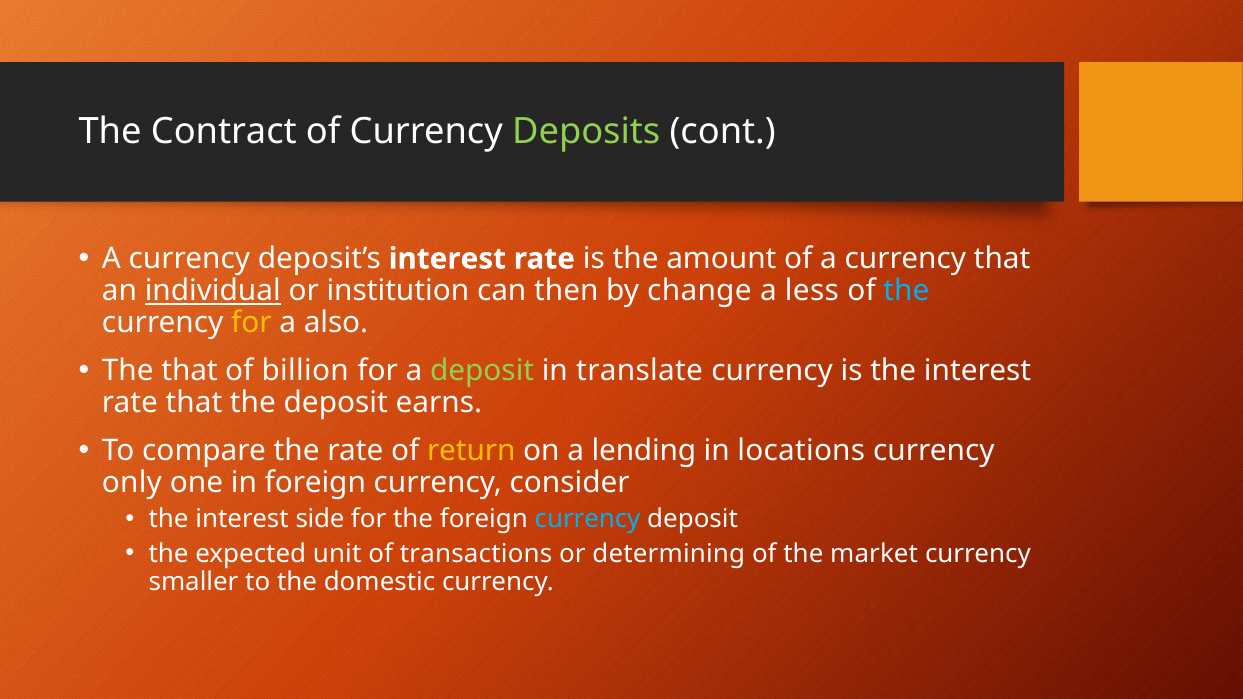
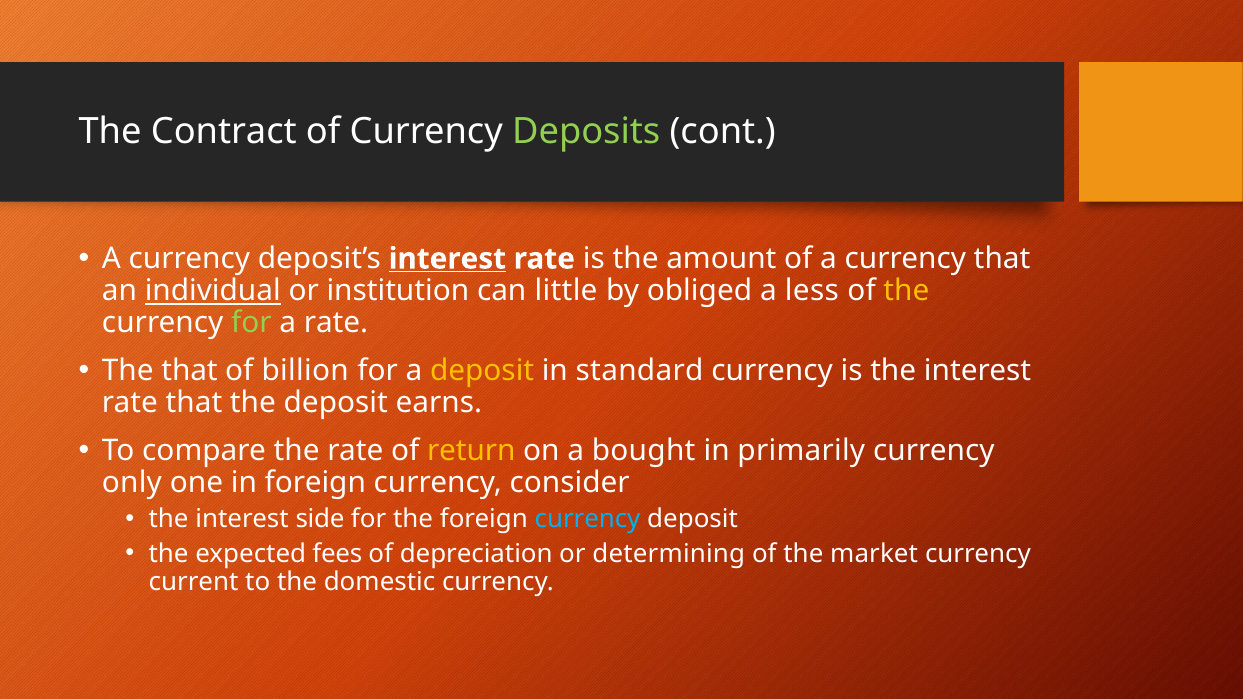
interest at (447, 259) underline: none -> present
then: then -> little
change: change -> obliged
the at (906, 291) colour: light blue -> yellow
for at (251, 323) colour: yellow -> light green
a also: also -> rate
deposit at (482, 371) colour: light green -> yellow
translate: translate -> standard
lending: lending -> bought
locations: locations -> primarily
unit: unit -> fees
transactions: transactions -> depreciation
smaller: smaller -> current
